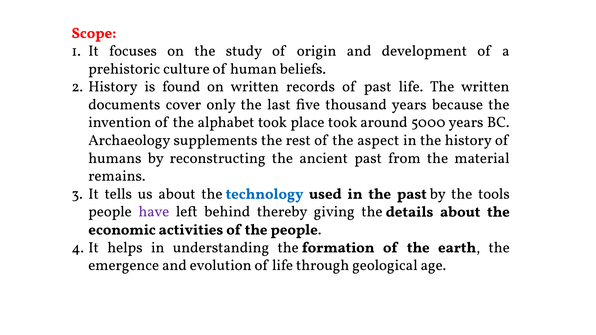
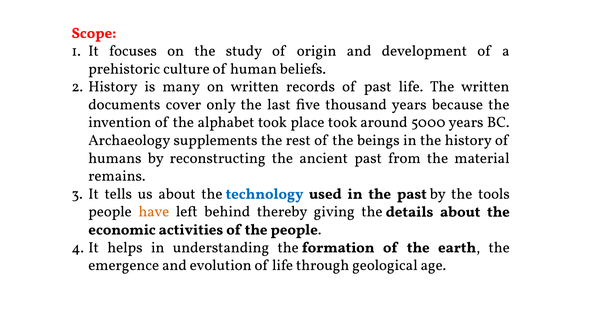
found: found -> many
aspect: aspect -> beings
have colour: purple -> orange
